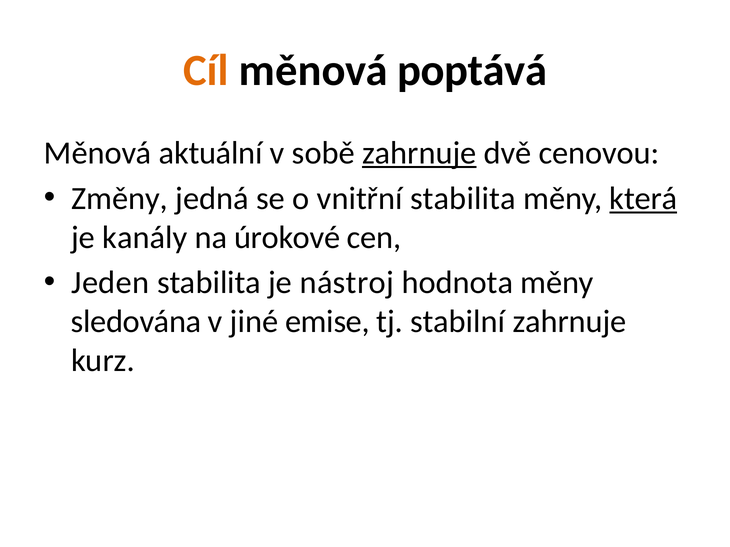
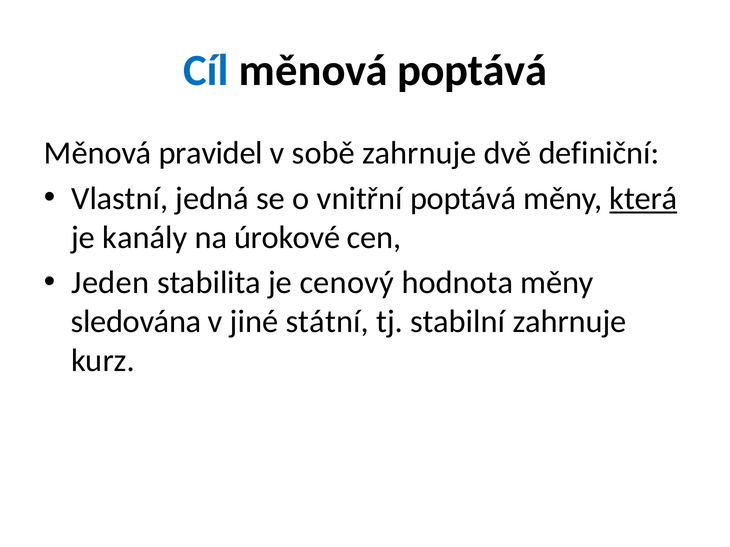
Cíl colour: orange -> blue
aktuální: aktuální -> pravidel
zahrnuje at (419, 153) underline: present -> none
cenovou: cenovou -> definiční
Změny: Změny -> Vlastní
vnitřní stabilita: stabilita -> poptává
nástroj: nástroj -> cenový
emise: emise -> státní
